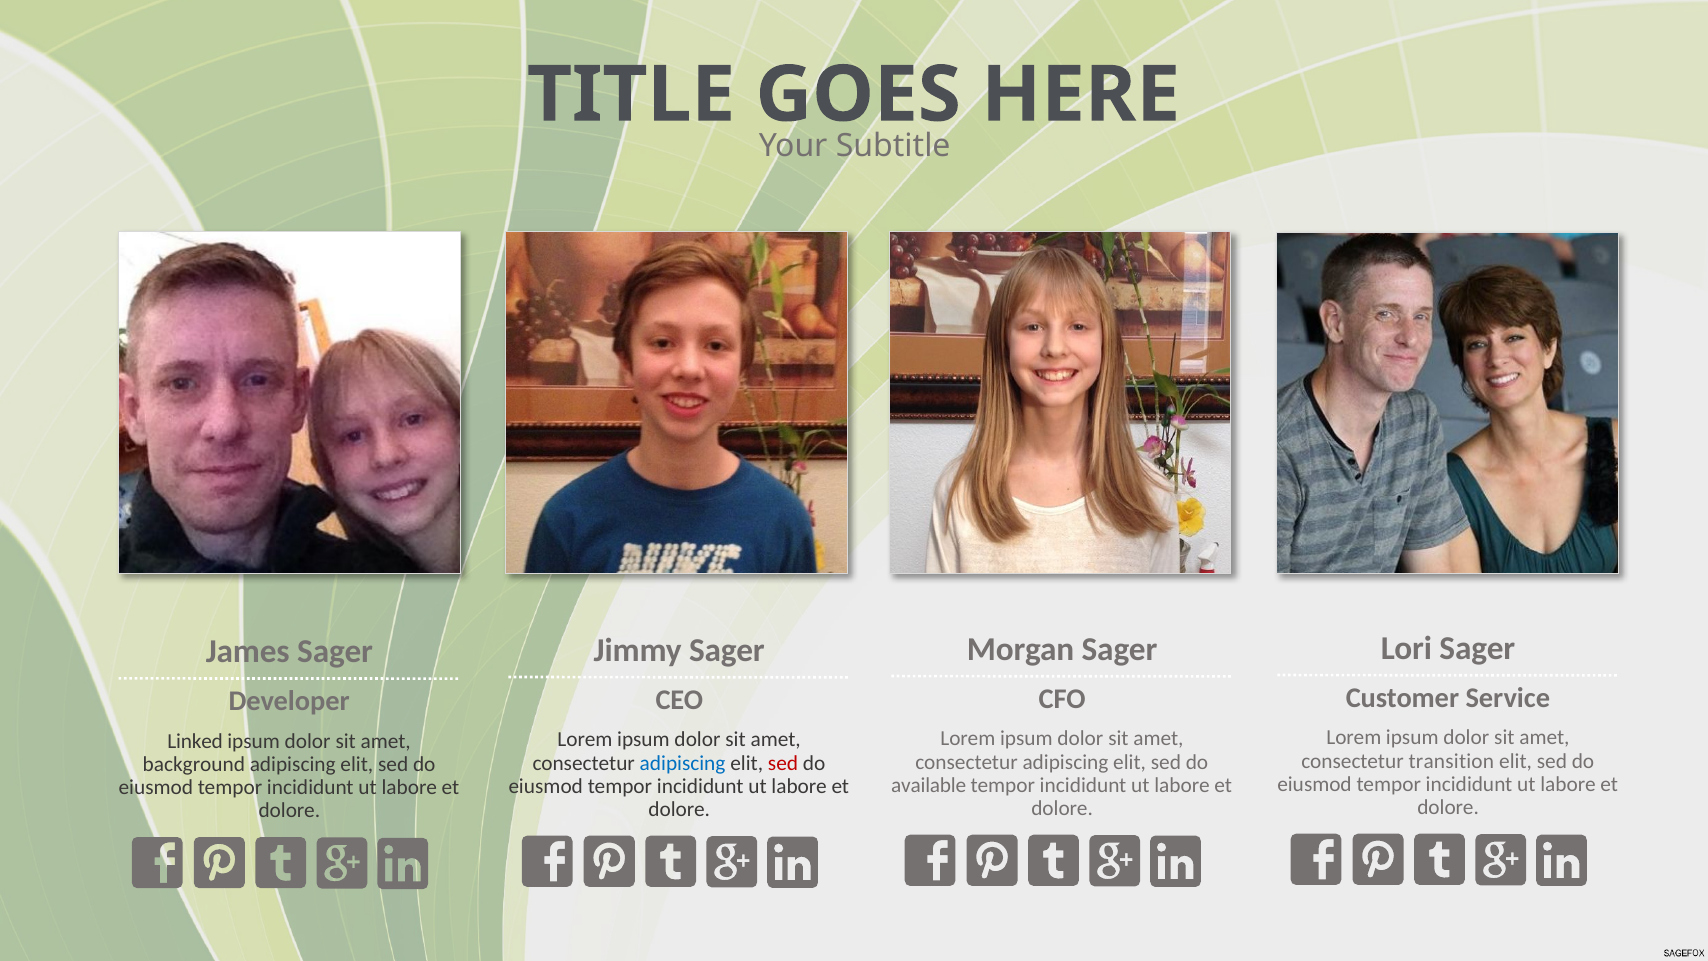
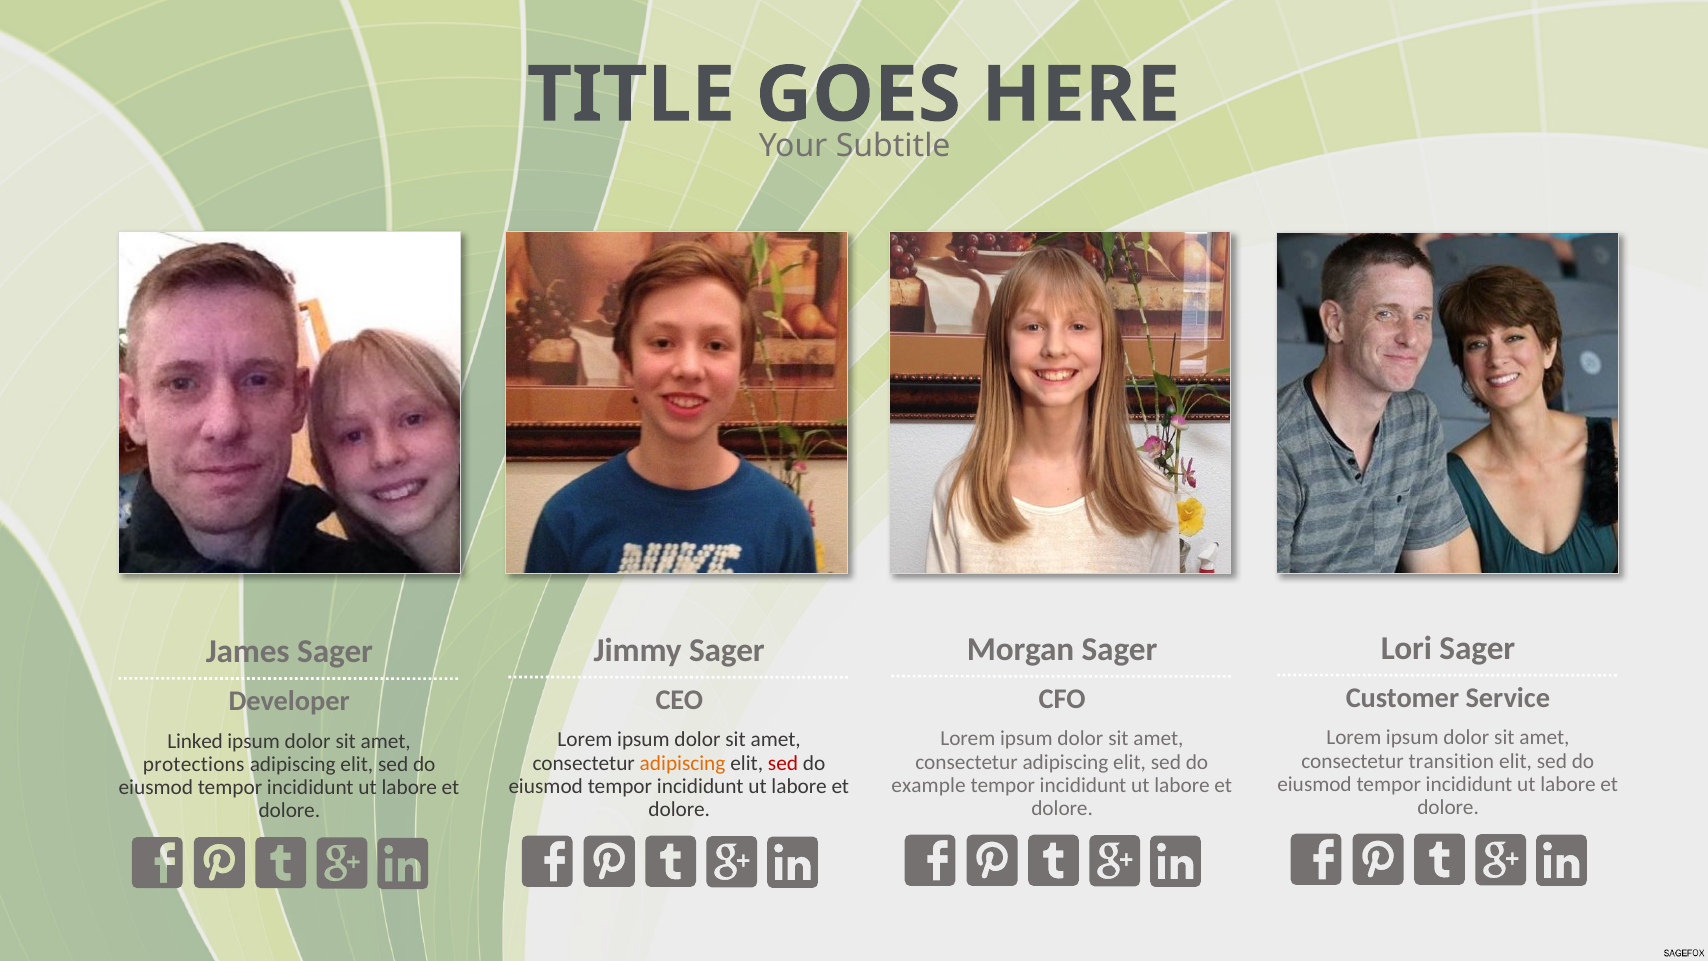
adipiscing at (683, 763) colour: blue -> orange
background: background -> protections
available: available -> example
